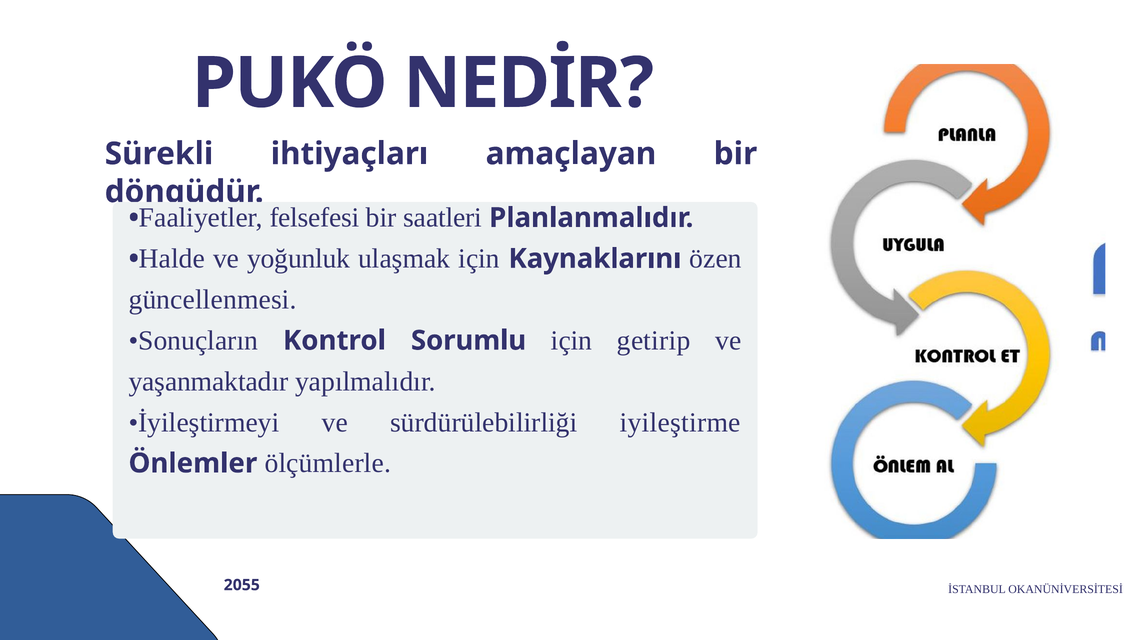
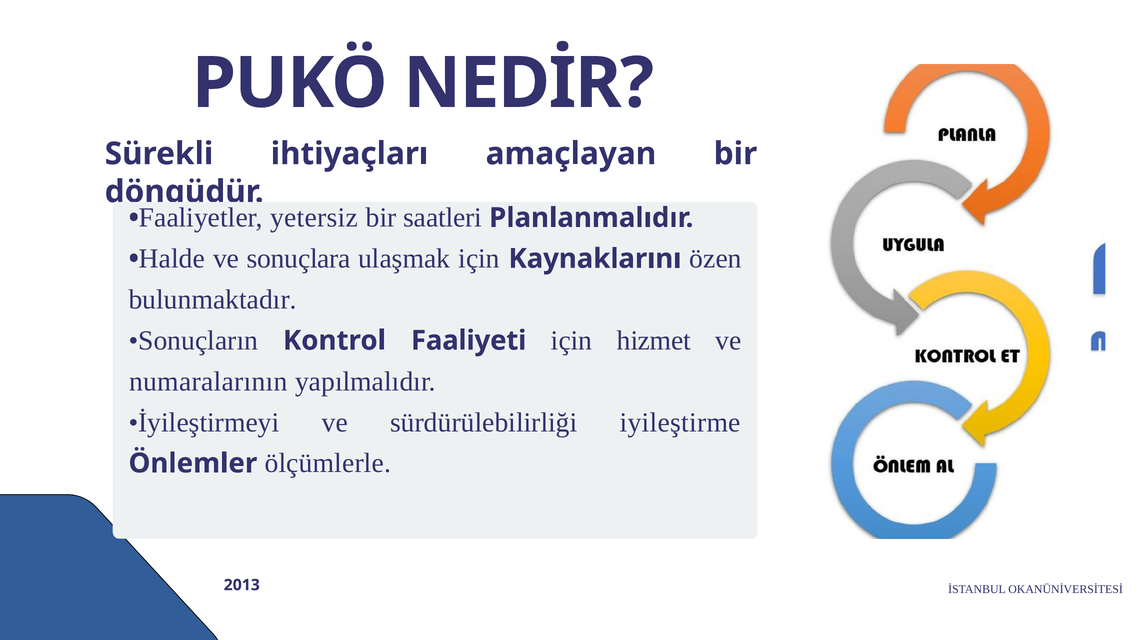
felsefesi: felsefesi -> yetersiz
yoğunluk: yoğunluk -> sonuçlara
güncellenmesi: güncellenmesi -> bulunmaktadır
Sorumlu: Sorumlu -> Faaliyeti
getirip: getirip -> hizmet
yaşanmaktadır: yaşanmaktadır -> numaralarının
2055: 2055 -> 2013
